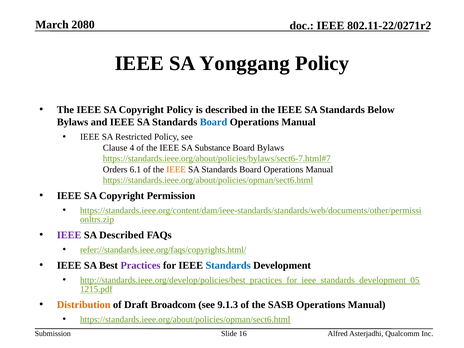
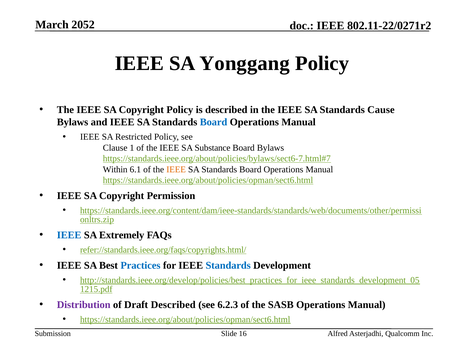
2080: 2080 -> 2052
Below: Below -> Cause
4: 4 -> 1
Orders: Orders -> Within
IEEE at (69, 235) colour: purple -> blue
SA Described: Described -> Extremely
Practices colour: purple -> blue
Distribution colour: orange -> purple
Draft Broadcom: Broadcom -> Described
9.1.3: 9.1.3 -> 6.2.3
